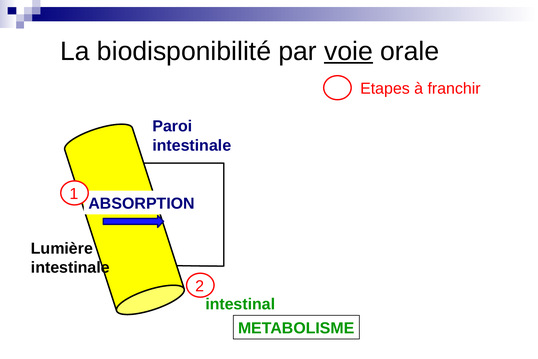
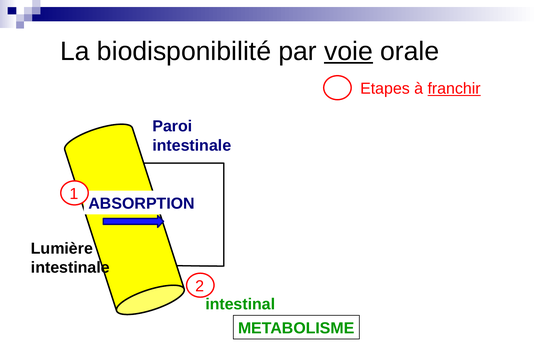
franchir underline: none -> present
